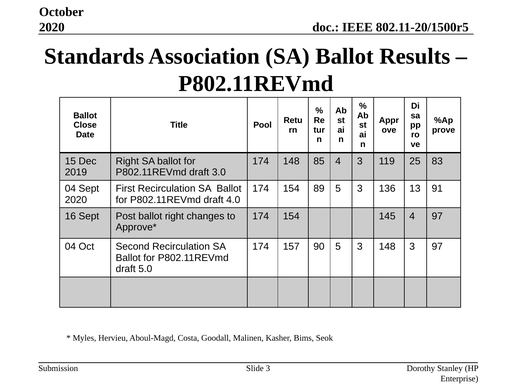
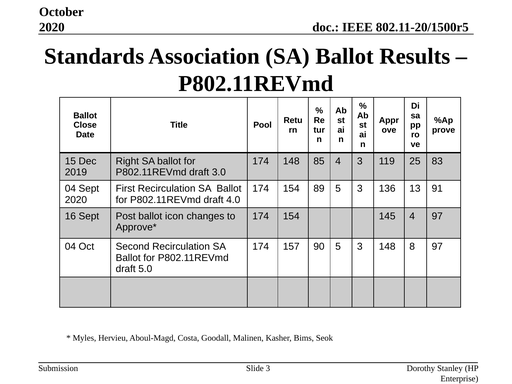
ballot right: right -> icon
148 3: 3 -> 8
